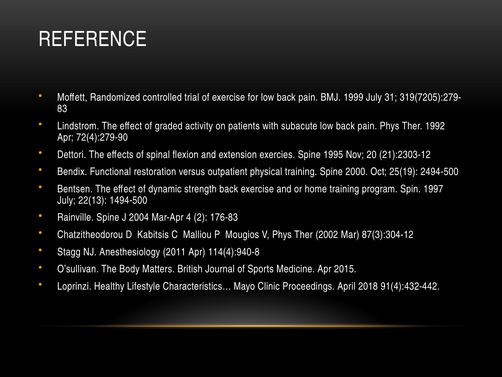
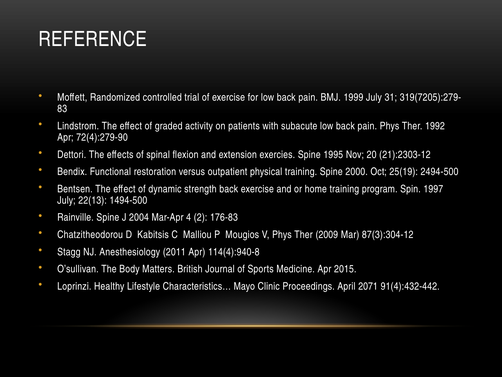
2002: 2002 -> 2009
2018: 2018 -> 2071
